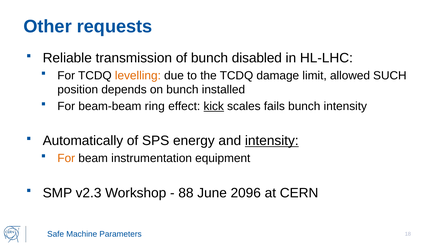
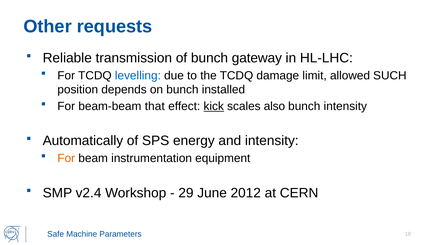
disabled: disabled -> gateway
levelling colour: orange -> blue
ring: ring -> that
fails: fails -> also
intensity at (272, 141) underline: present -> none
v2.3: v2.3 -> v2.4
88: 88 -> 29
2096: 2096 -> 2012
